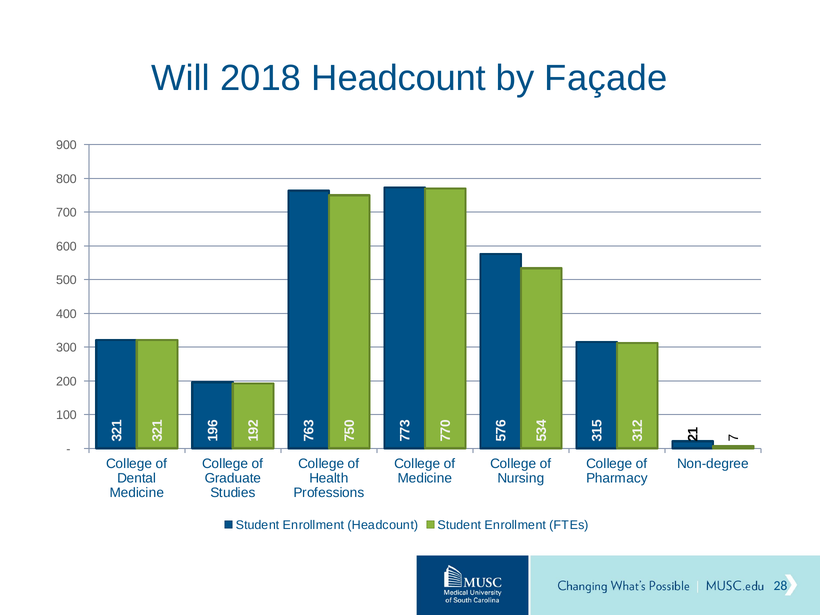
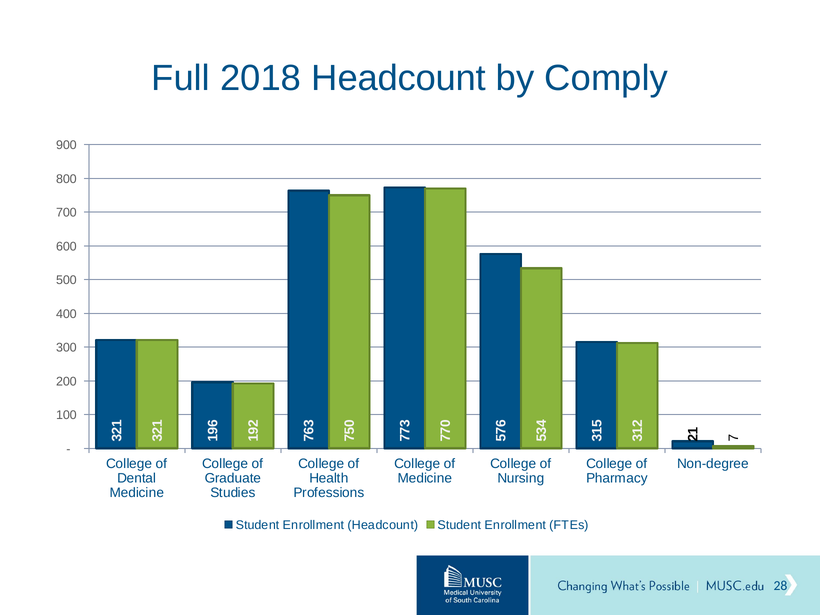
Will: Will -> Full
Façade: Façade -> Comply
